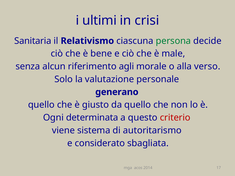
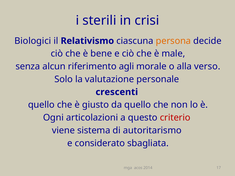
ultimi: ultimi -> sterili
Sanitaria: Sanitaria -> Biologici
persona colour: green -> orange
generano: generano -> crescenti
determinata: determinata -> articolazioni
